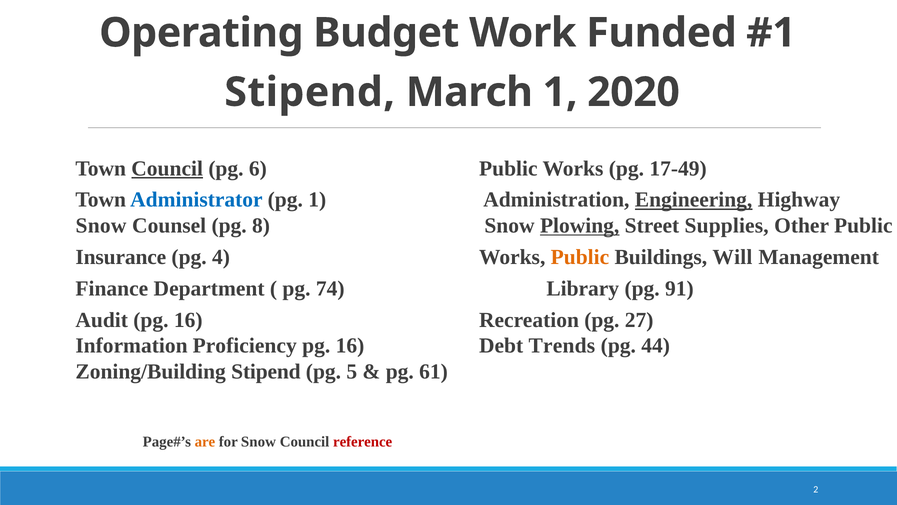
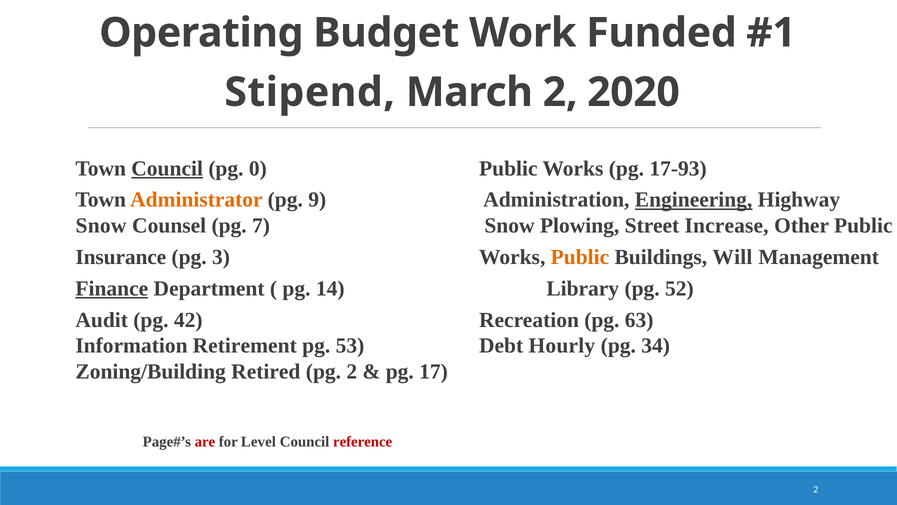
March 1: 1 -> 2
6: 6 -> 0
17-49: 17-49 -> 17-93
Administrator colour: blue -> orange
pg 1: 1 -> 9
8: 8 -> 7
Plowing underline: present -> none
Supplies: Supplies -> Increase
4: 4 -> 3
Finance underline: none -> present
74: 74 -> 14
91: 91 -> 52
Audit pg 16: 16 -> 42
27: 27 -> 63
Proficiency: Proficiency -> Retirement
16 at (350, 345): 16 -> 53
Trends: Trends -> Hourly
44: 44 -> 34
Zoning/Building Stipend: Stipend -> Retired
pg 5: 5 -> 2
61: 61 -> 17
are colour: orange -> red
for Snow: Snow -> Level
